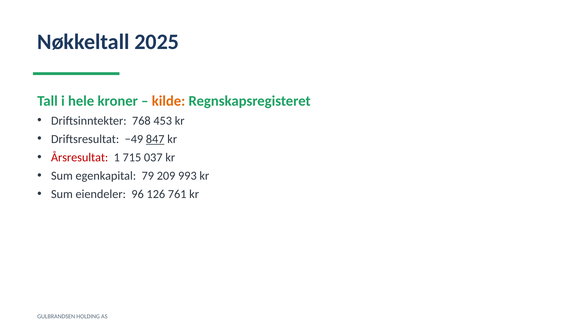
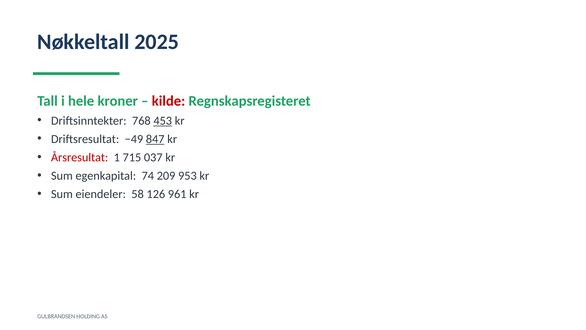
kilde colour: orange -> red
453 underline: none -> present
79: 79 -> 74
993: 993 -> 953
96: 96 -> 58
761: 761 -> 961
